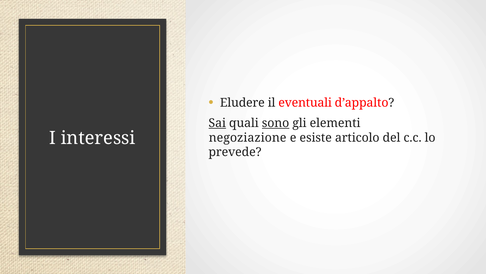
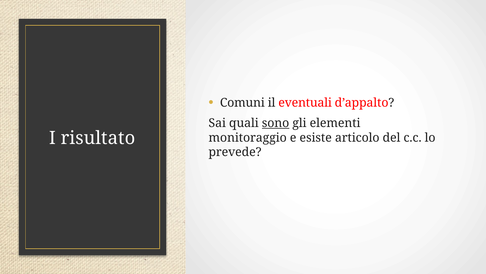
Eludere: Eludere -> Comuni
Sai underline: present -> none
interessi: interessi -> risultato
negoziazione: negoziazione -> monitoraggio
